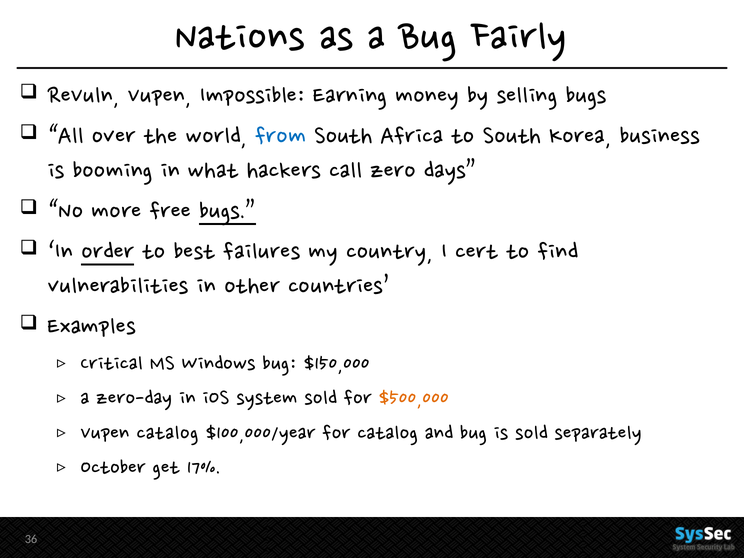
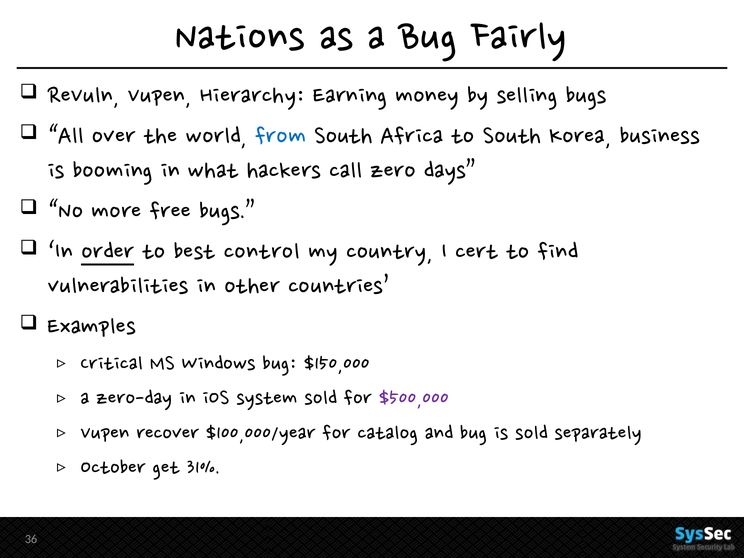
Impossible: Impossible -> Hierarchy
bugs at (228, 212) underline: present -> none
failures: failures -> control
$500,000 colour: orange -> purple
Vupen catalog: catalog -> recover
17%: 17% -> 31%
